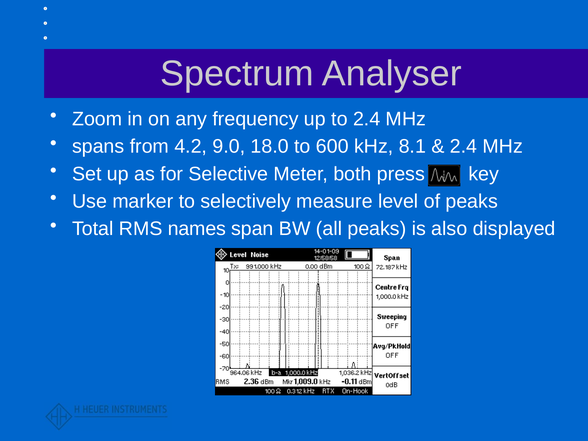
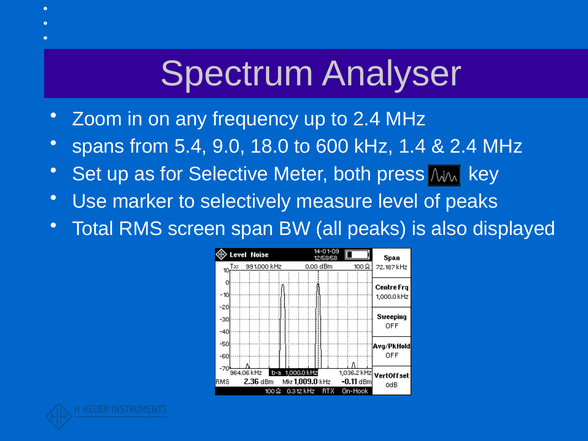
4.2: 4.2 -> 5.4
8.1: 8.1 -> 1.4
names: names -> screen
